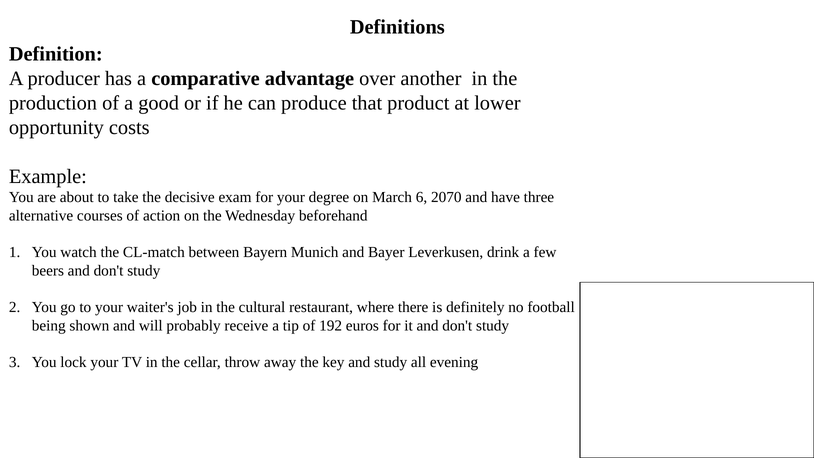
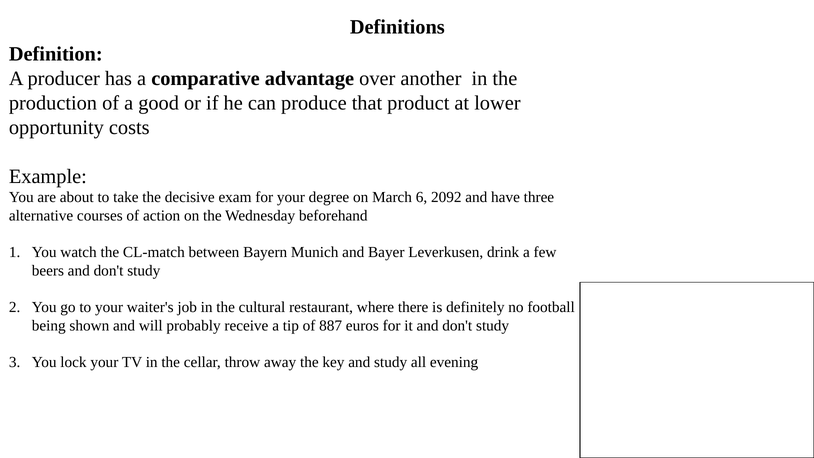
2070: 2070 -> 2092
192: 192 -> 887
